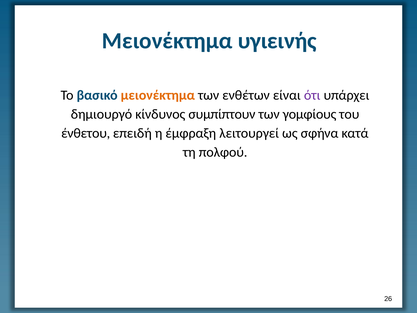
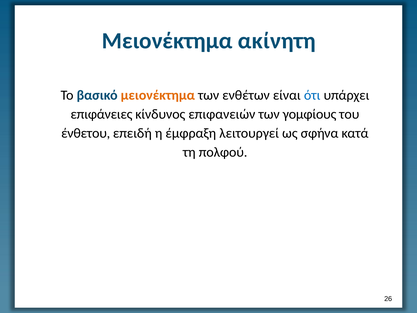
υγιεινής: υγιεινής -> ακίνητη
ότι colour: purple -> blue
δημιουργό: δημιουργό -> επιφάνειες
συμπίπτουν: συμπίπτουν -> επιφανειών
